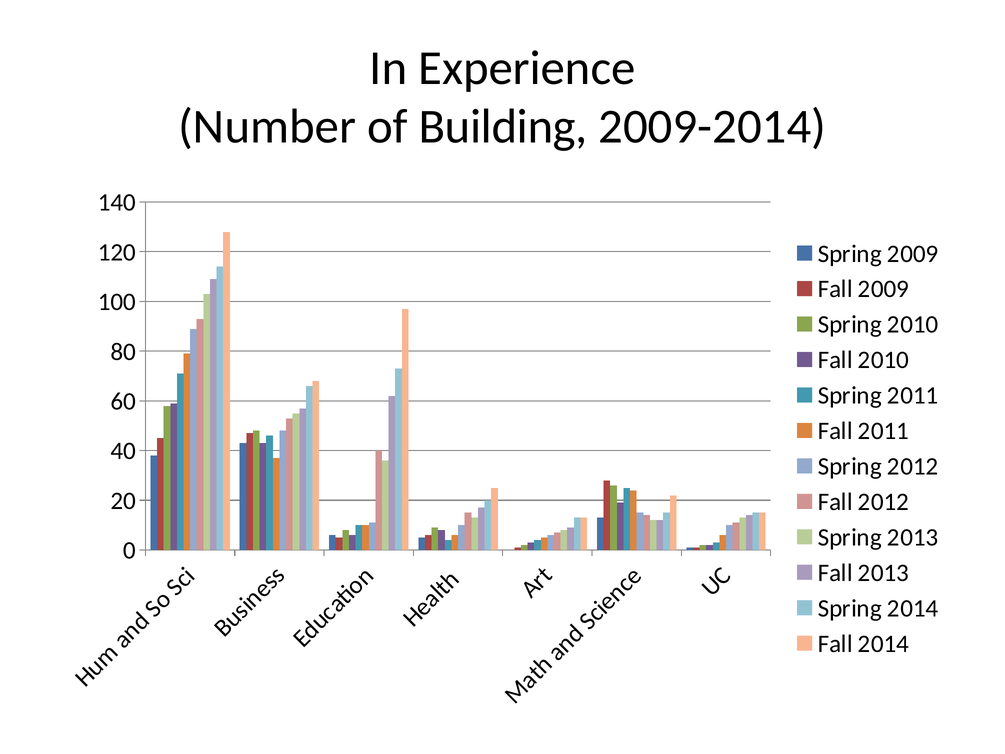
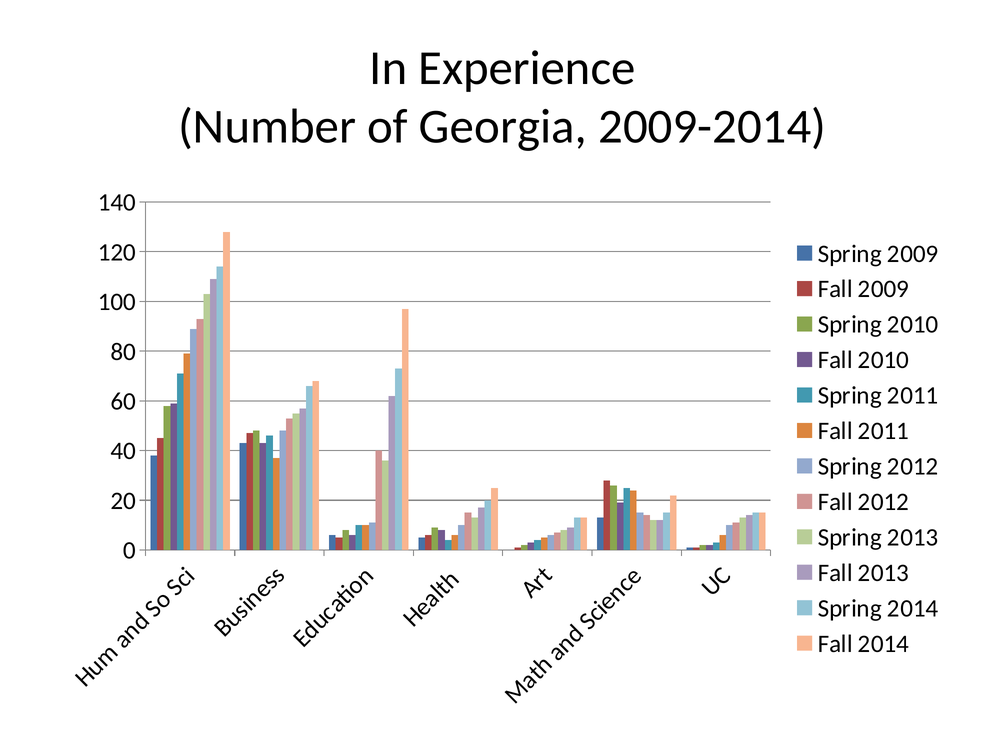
Building: Building -> Georgia
